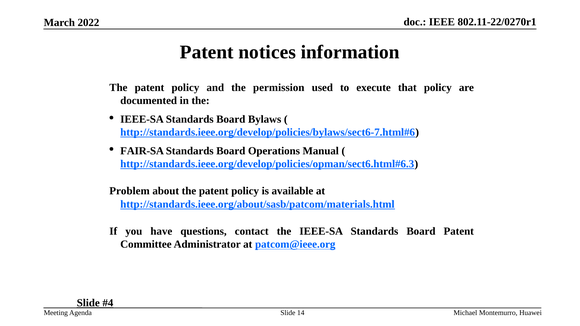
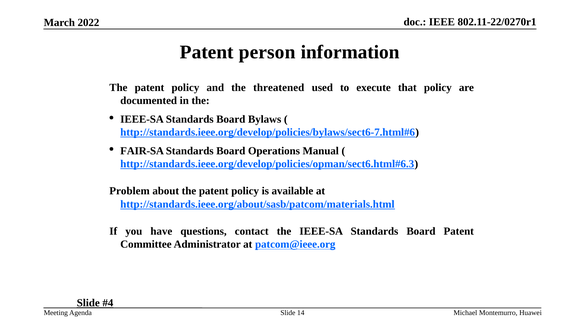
notices: notices -> person
permission: permission -> threatened
